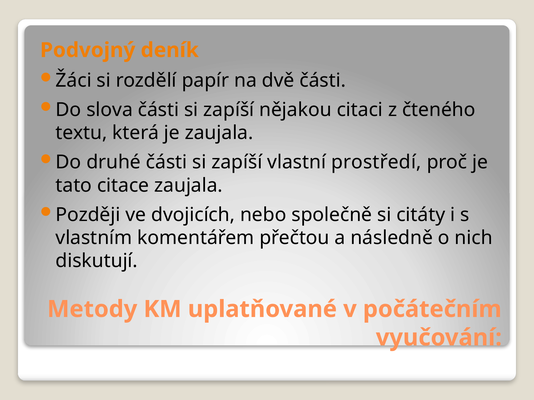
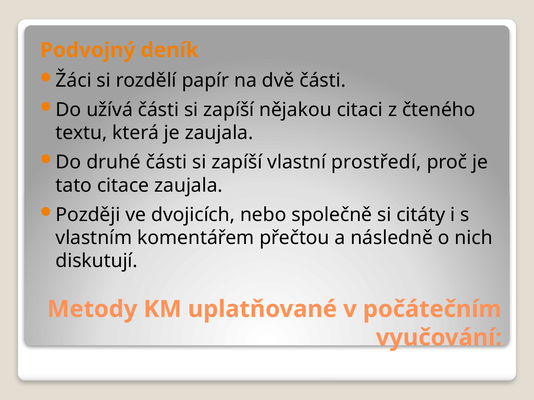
slova: slova -> užívá
